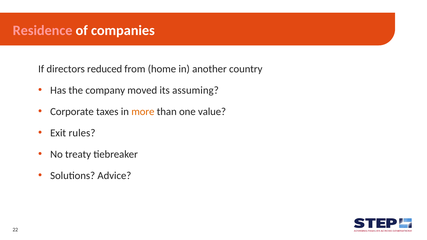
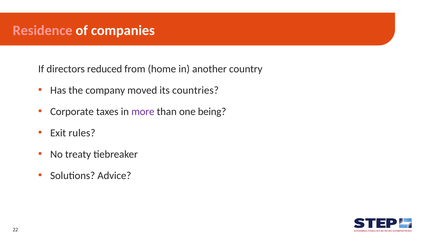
assuming: assuming -> countries
more colour: orange -> purple
value: value -> being
